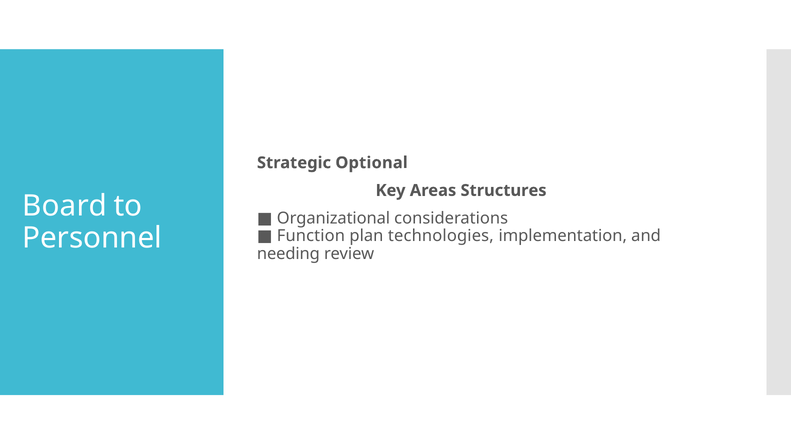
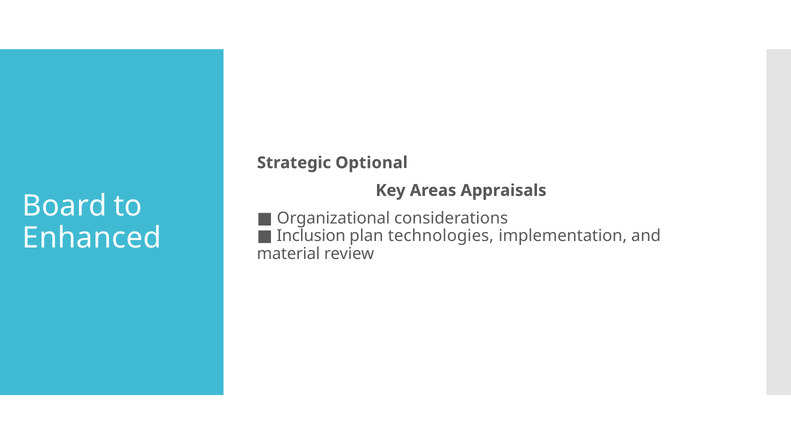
Structures: Structures -> Appraisals
Personnel: Personnel -> Enhanced
Function: Function -> Inclusion
needing: needing -> material
